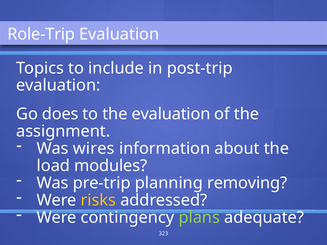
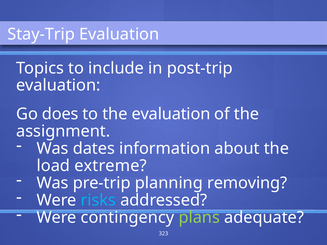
Role-Trip: Role-Trip -> Stay-Trip
wires: wires -> dates
modules: modules -> extreme
risks colour: yellow -> light blue
